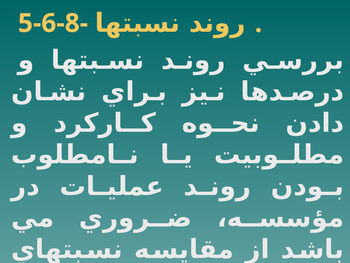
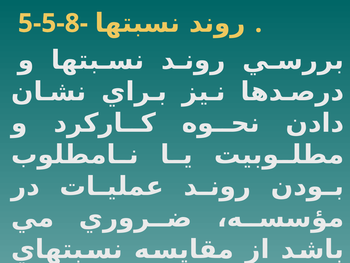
5-6-8-: 5-6-8- -> 5-5-8-
